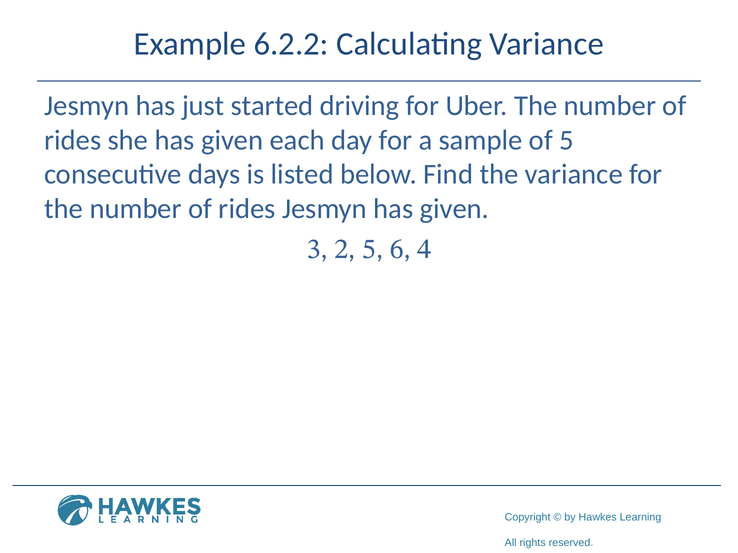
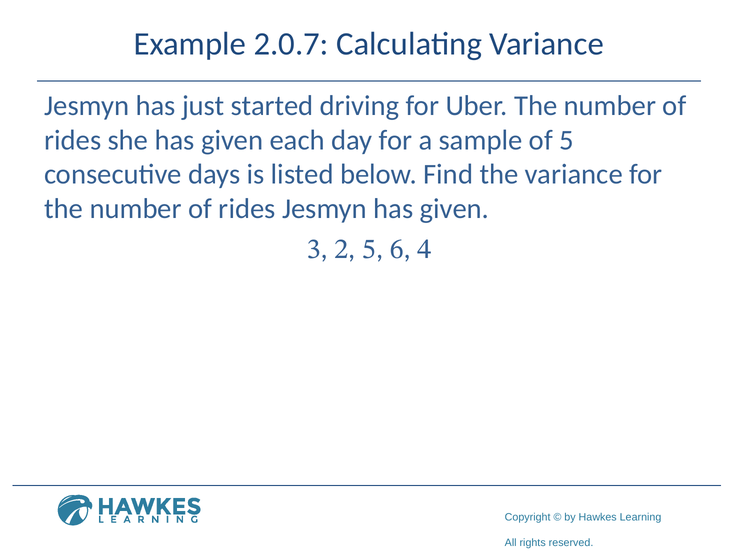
6.2.2: 6.2.2 -> 2.0.7
